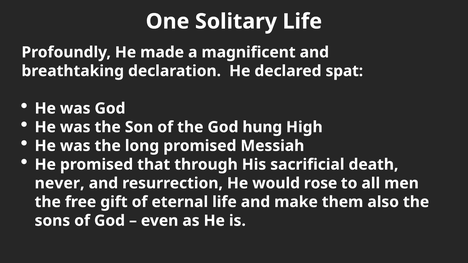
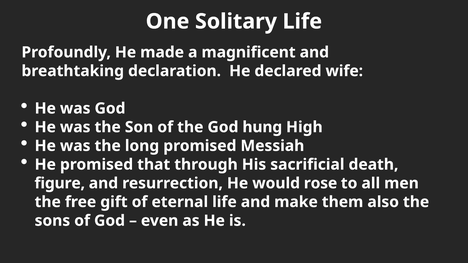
spat: spat -> wife
never: never -> figure
